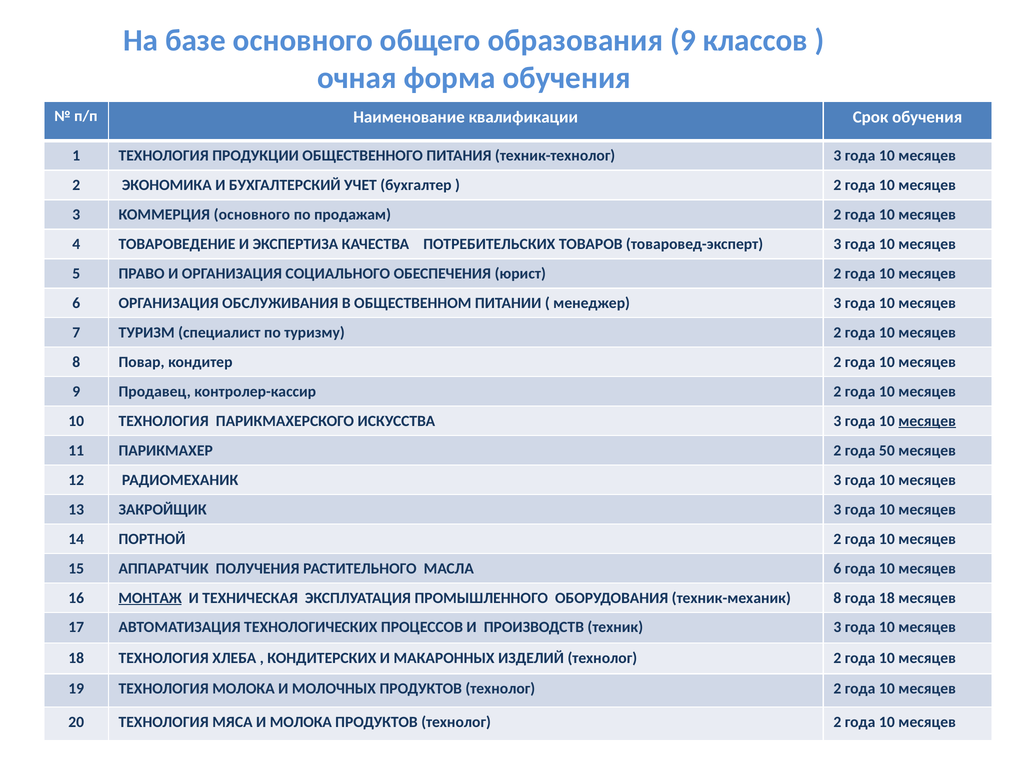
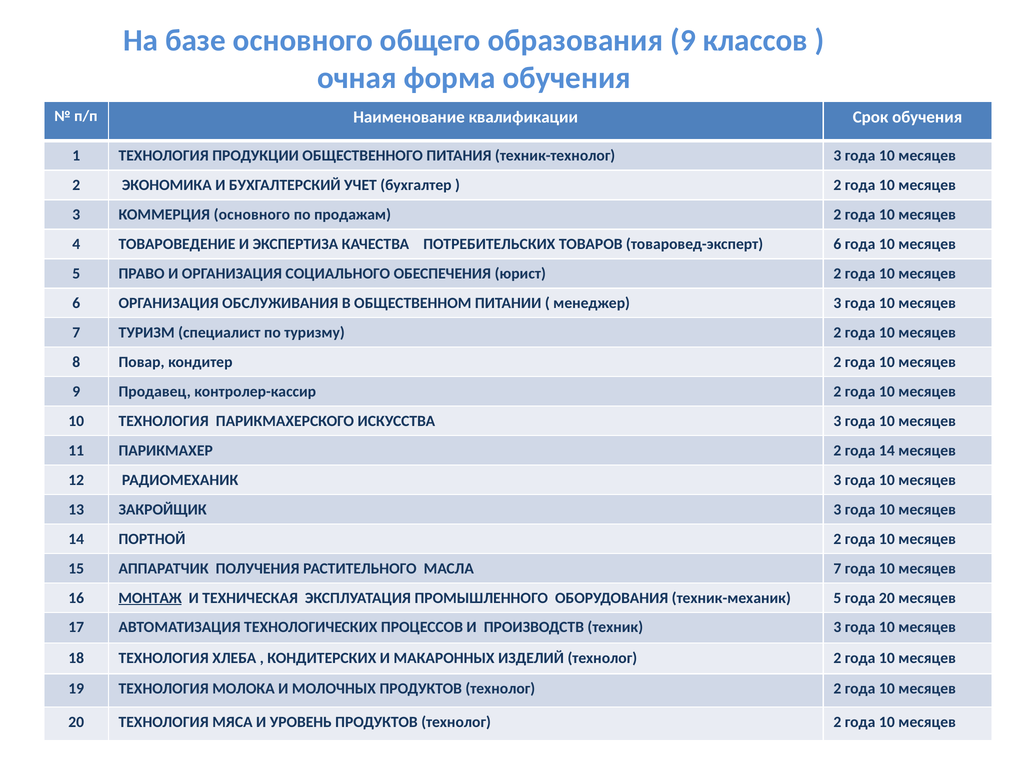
товаровед-эксперт 3: 3 -> 6
месяцев at (927, 421) underline: present -> none
года 50: 50 -> 14
МАСЛА 6: 6 -> 7
техник-механик 8: 8 -> 5
года 18: 18 -> 20
И МОЛОКА: МОЛОКА -> УРОВЕНЬ
